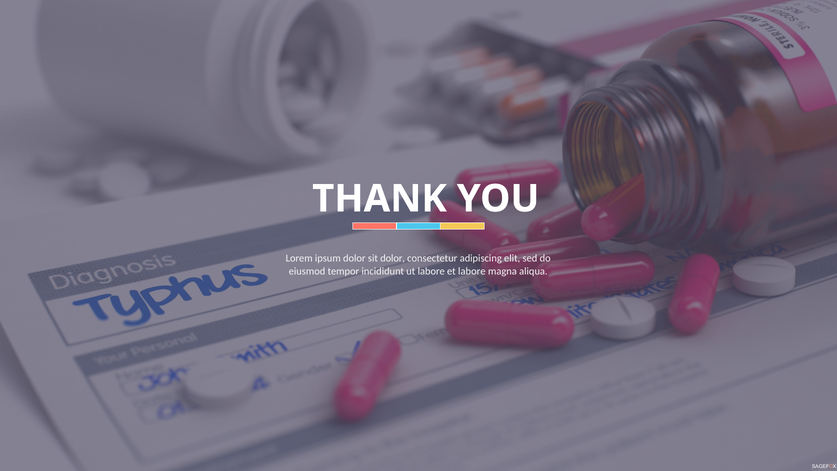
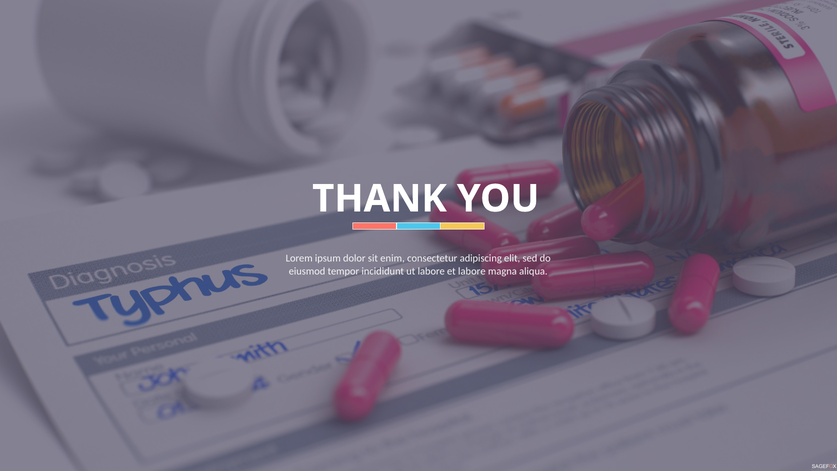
sit dolor: dolor -> enim
